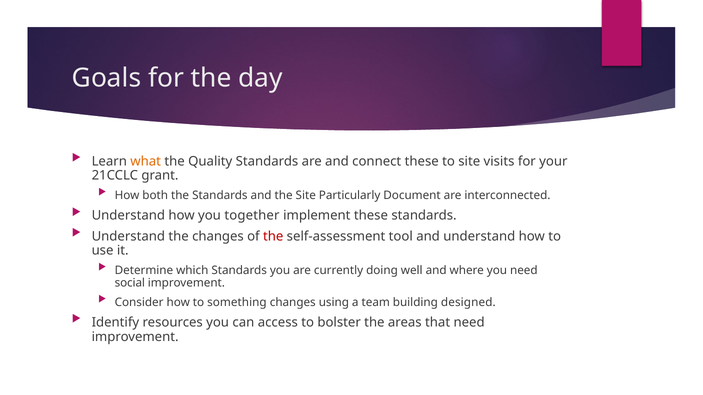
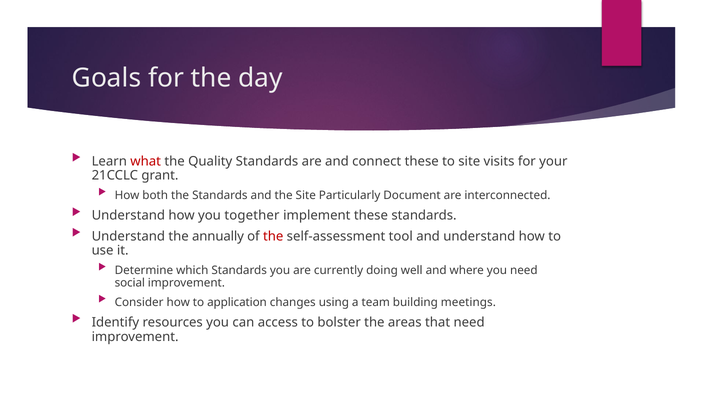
what colour: orange -> red
the changes: changes -> annually
something: something -> application
designed: designed -> meetings
